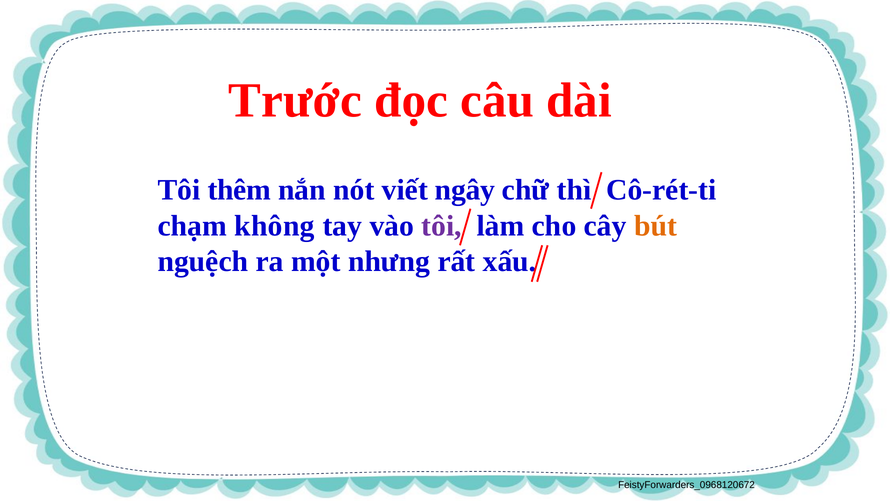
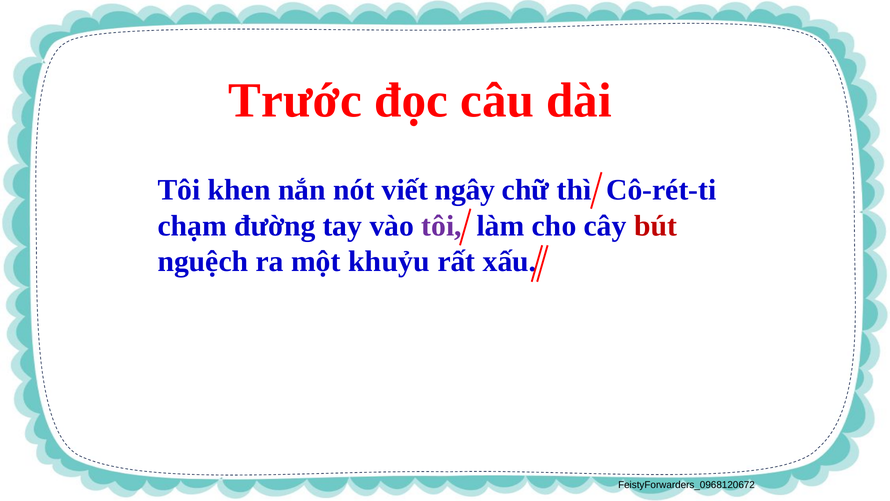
thêm: thêm -> khen
không: không -> đường
bút colour: orange -> red
nhưng: nhưng -> khuỷu
